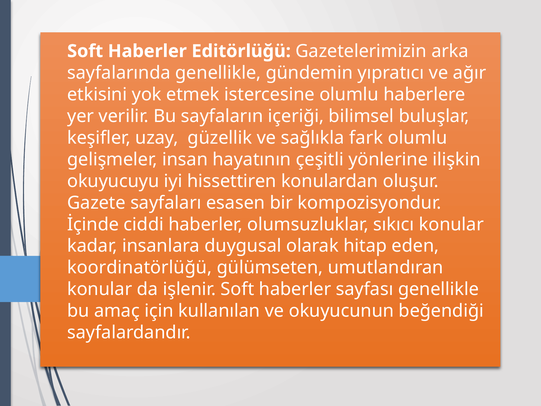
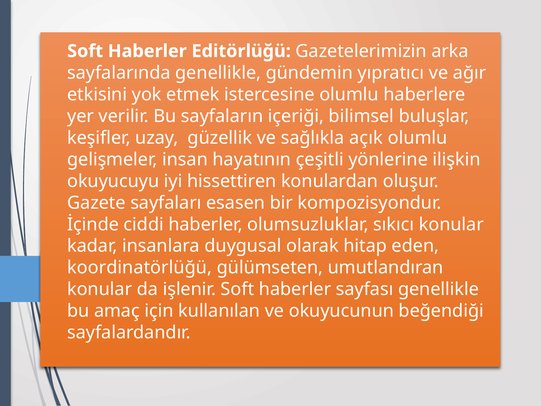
fark: fark -> açık
